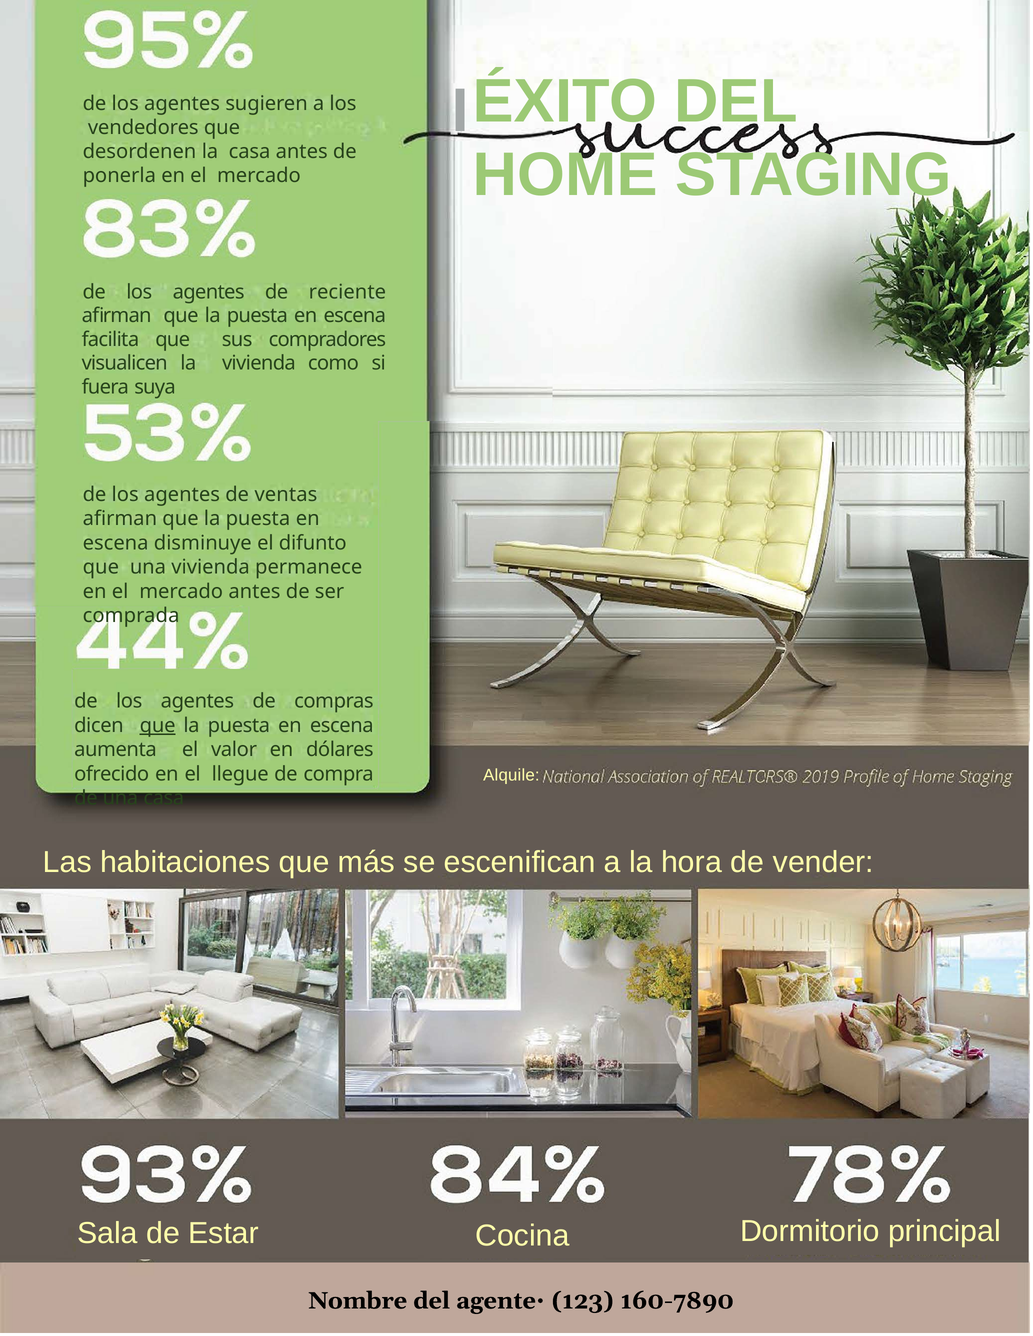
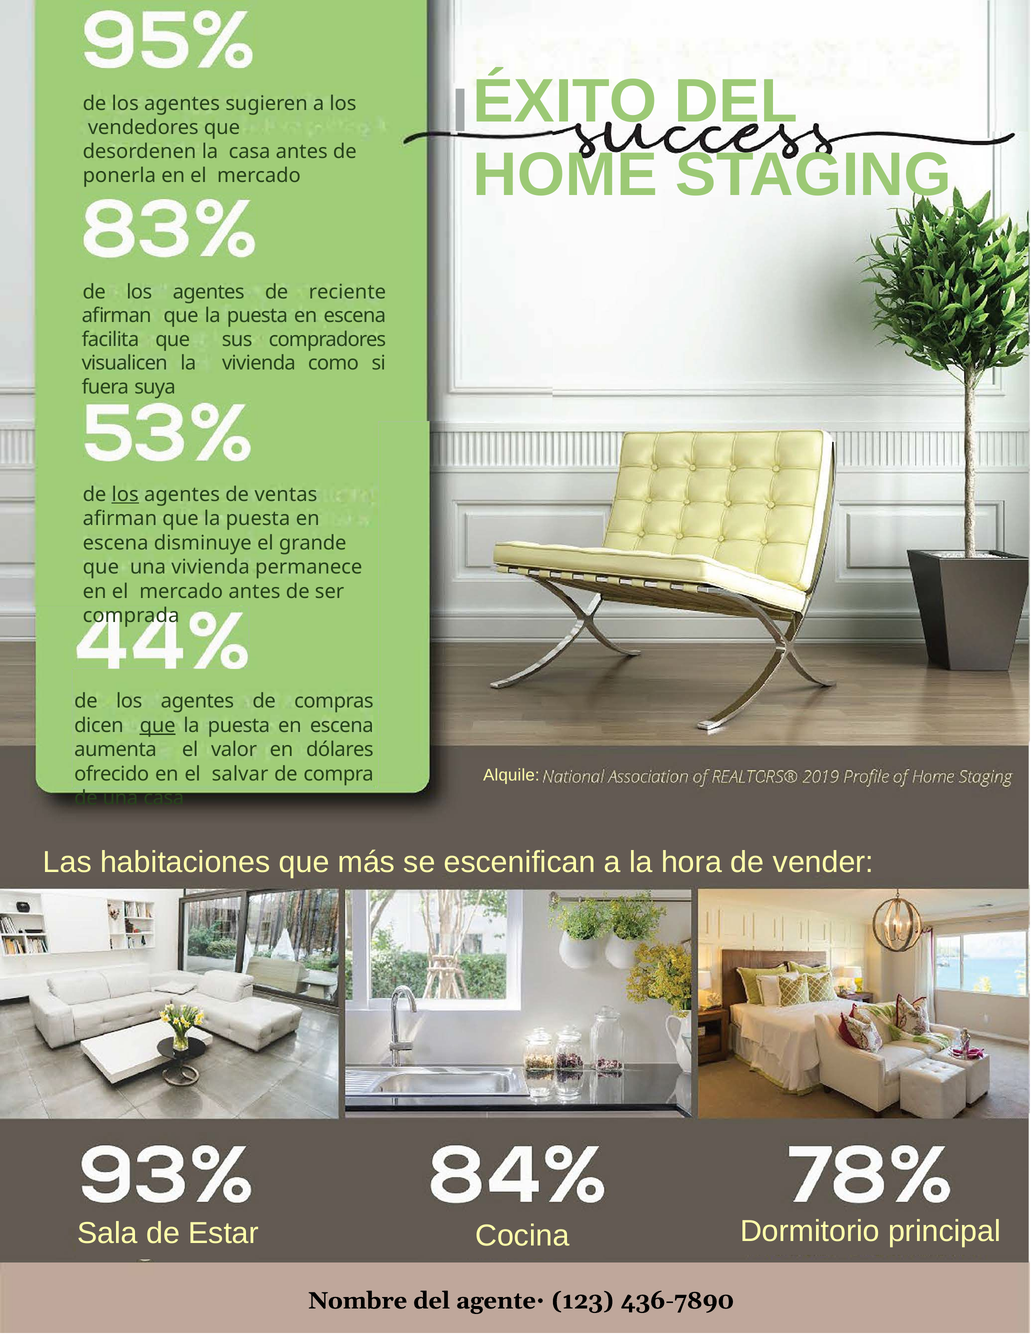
los at (125, 494) underline: none -> present
difunto: difunto -> grande
llegue: llegue -> salvar
160-7890: 160-7890 -> 436-7890
